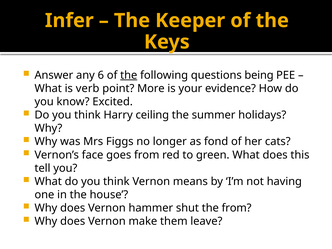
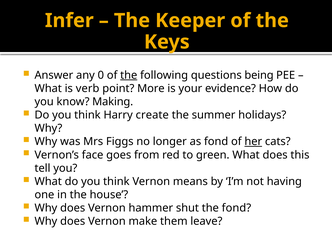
6: 6 -> 0
Excited: Excited -> Making
ceiling: ceiling -> create
her underline: none -> present
the from: from -> fond
